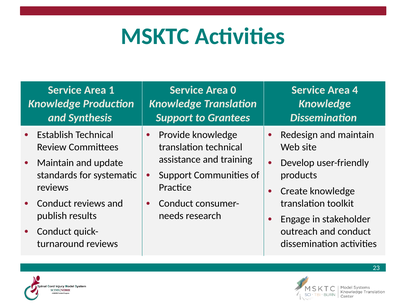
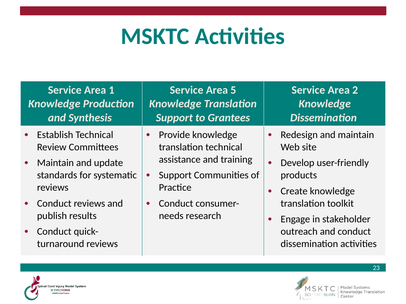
0: 0 -> 5
4: 4 -> 2
